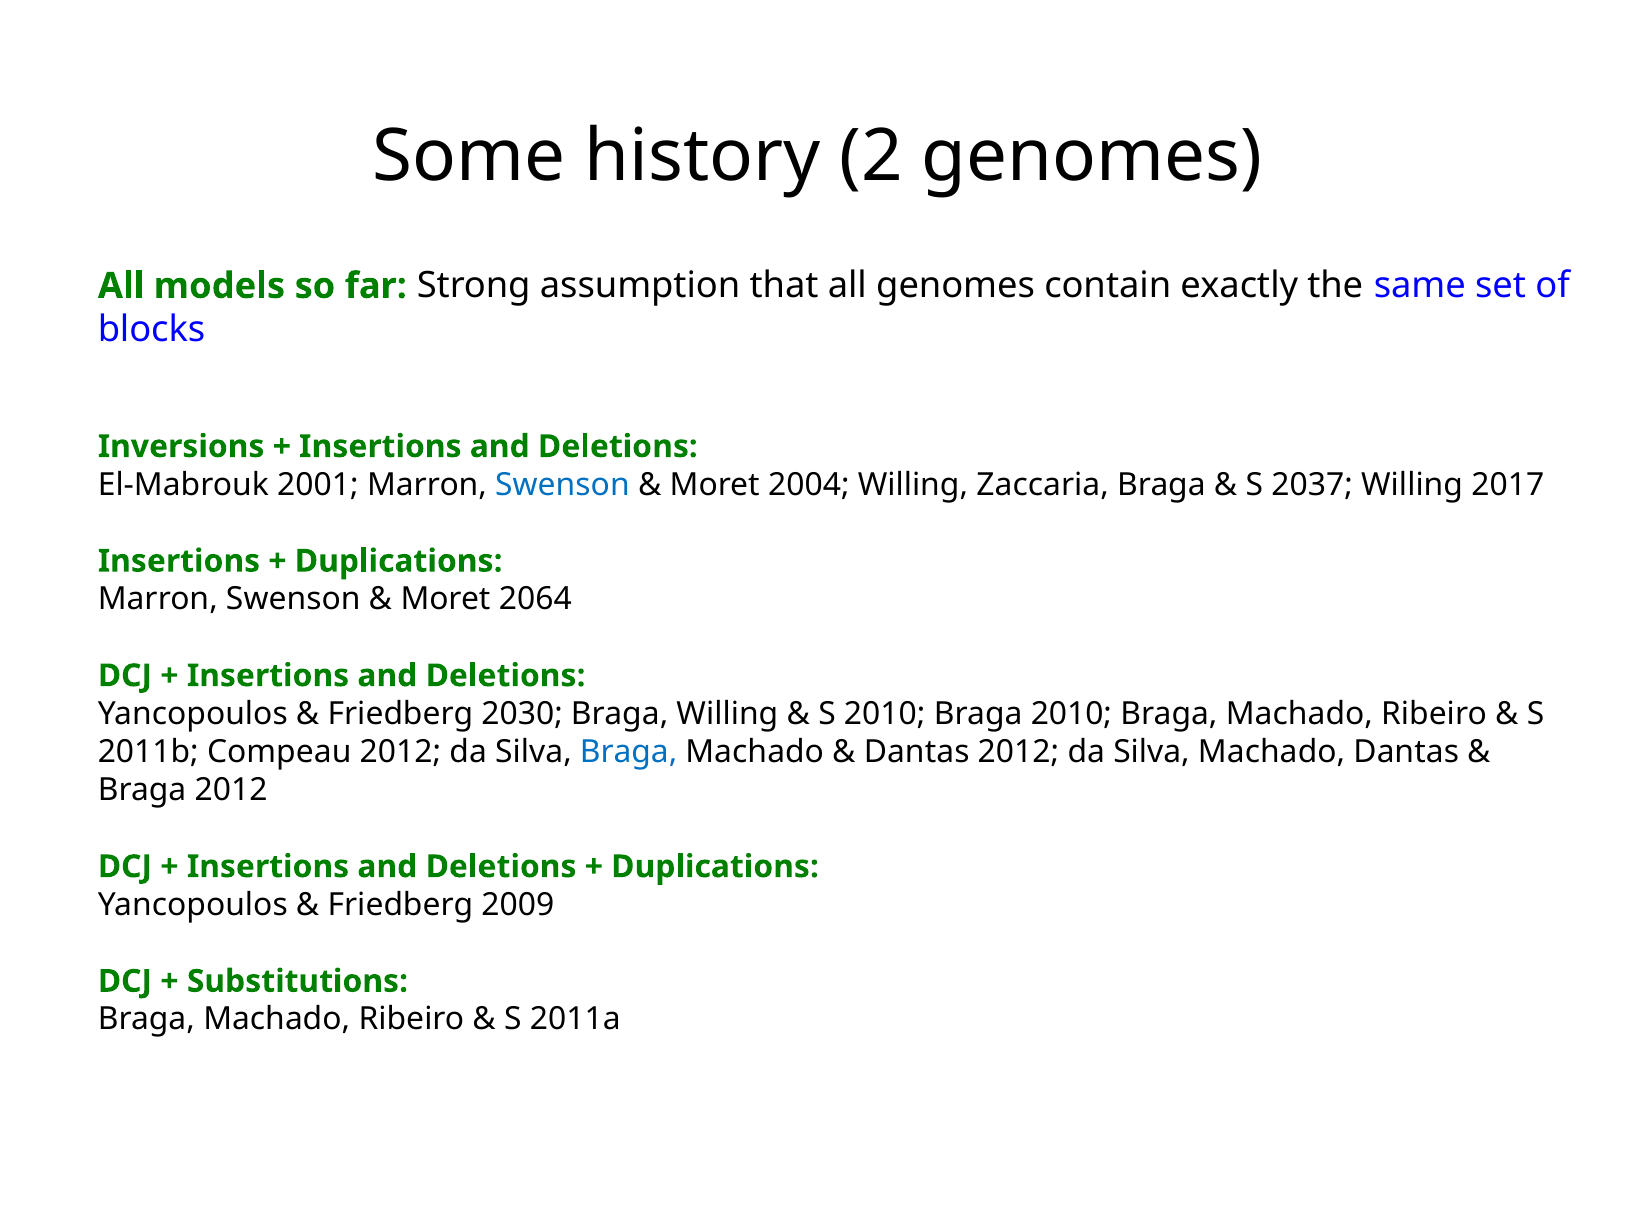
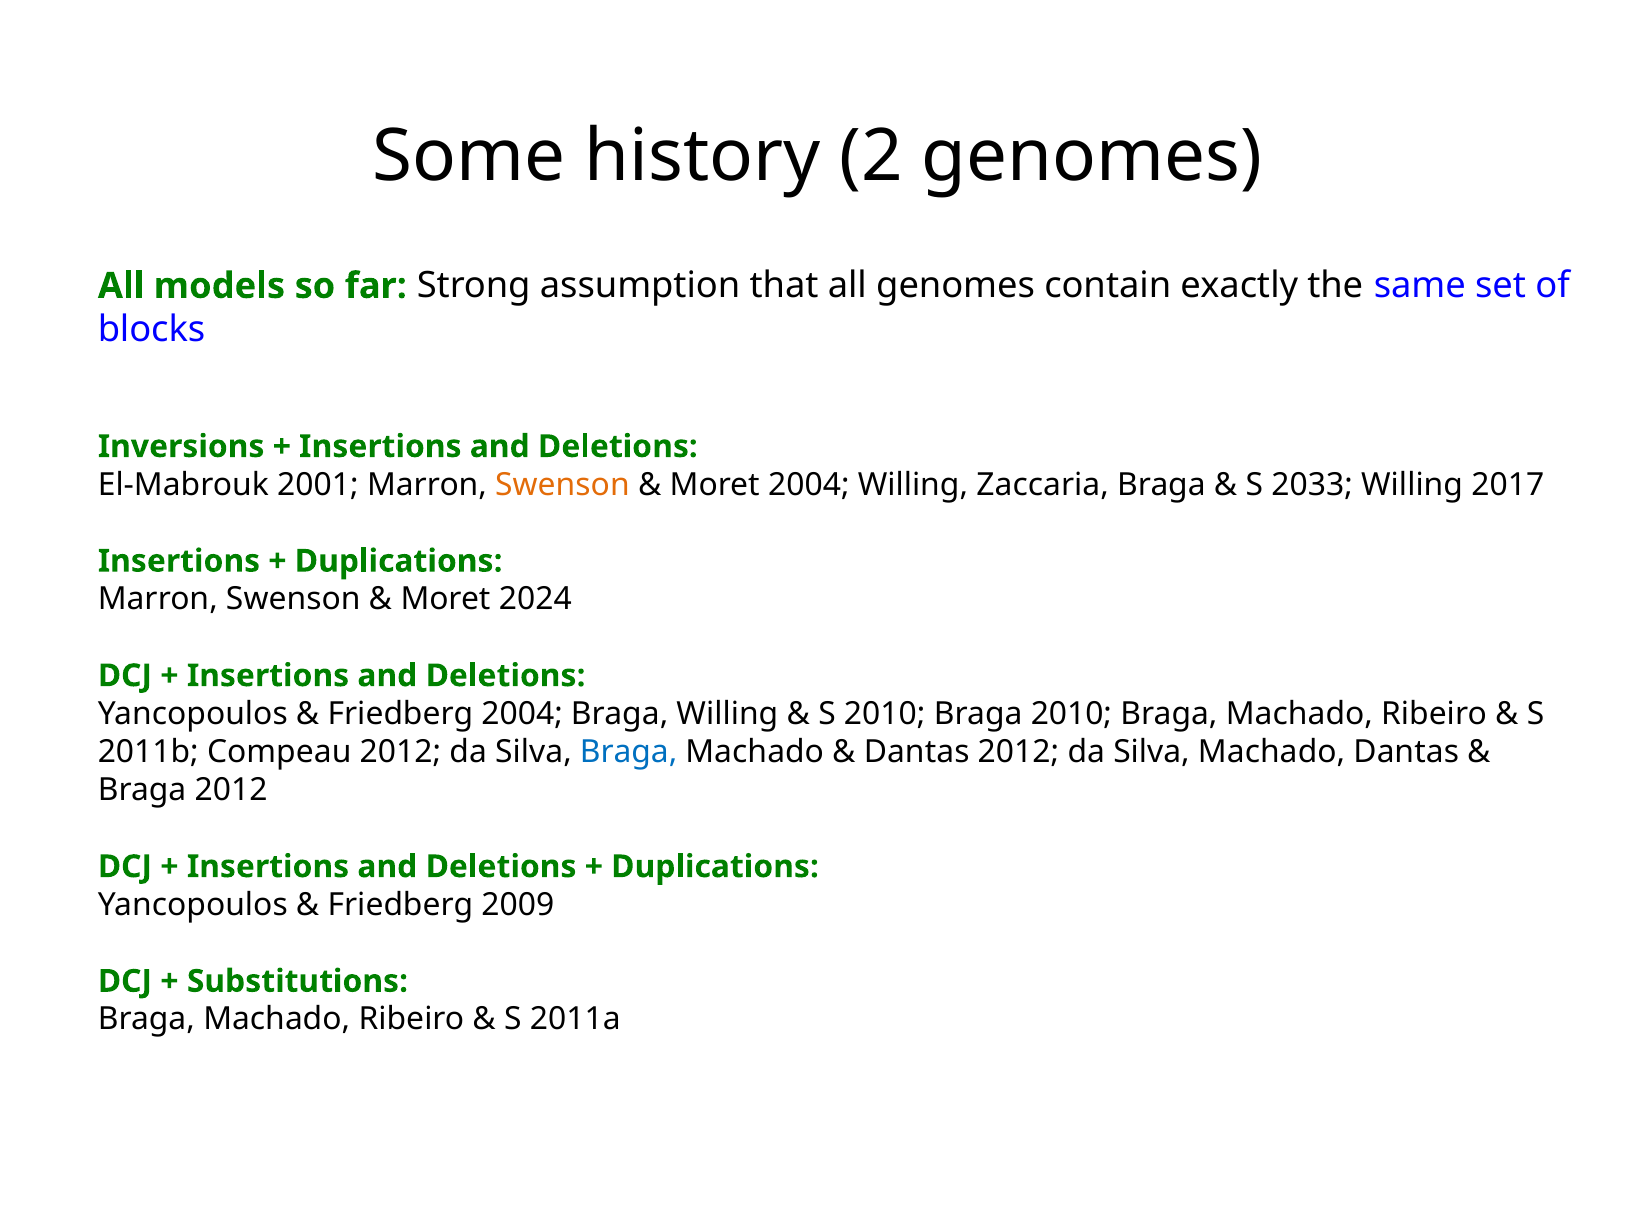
Swenson at (562, 485) colour: blue -> orange
2037: 2037 -> 2033
2064: 2064 -> 2024
Friedberg 2030: 2030 -> 2004
